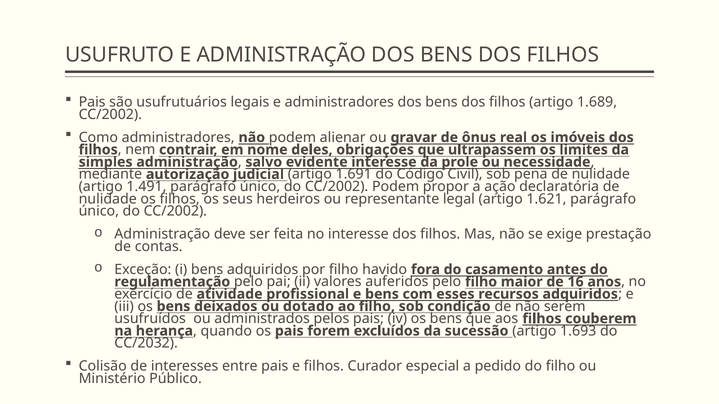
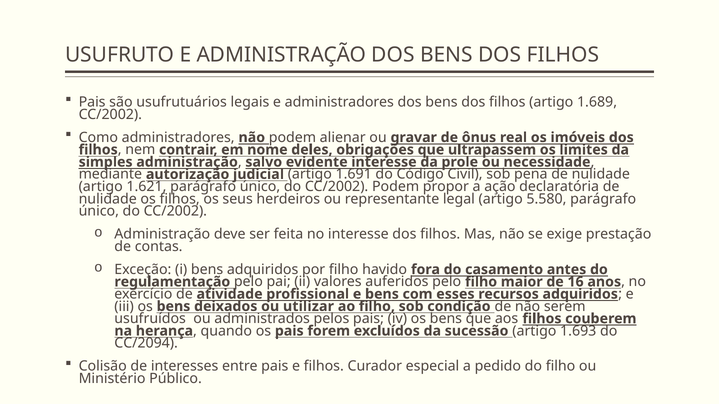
1.491: 1.491 -> 1.621
1.621: 1.621 -> 5.580
dotado: dotado -> utilizar
CC/2032: CC/2032 -> CC/2094
